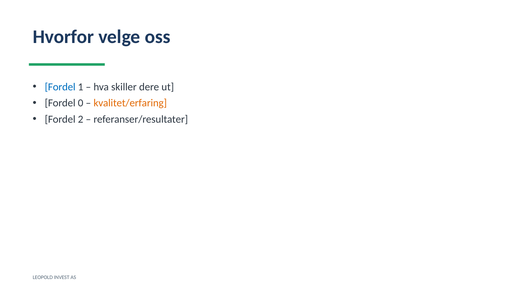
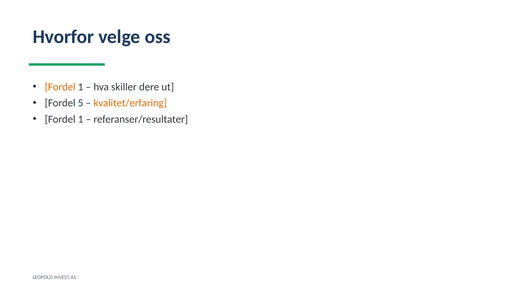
Fordel at (60, 87) colour: blue -> orange
0: 0 -> 5
2 at (81, 119): 2 -> 1
